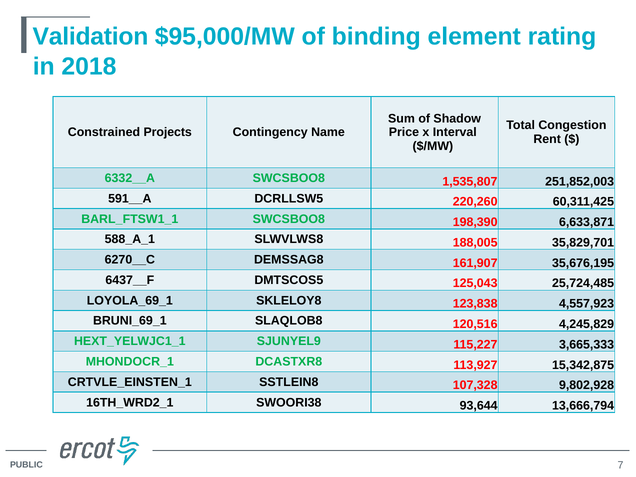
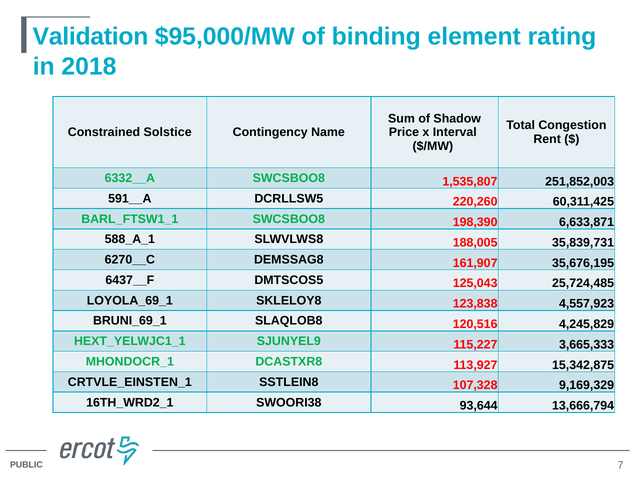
Projects: Projects -> Solstice
35,829,701: 35,829,701 -> 35,839,731
9,802,928: 9,802,928 -> 9,169,329
